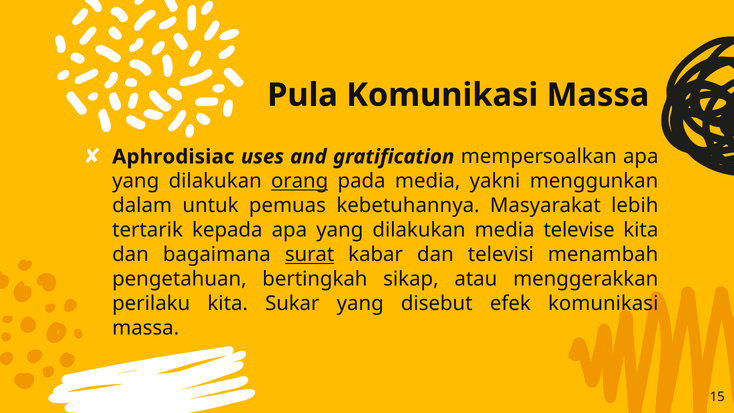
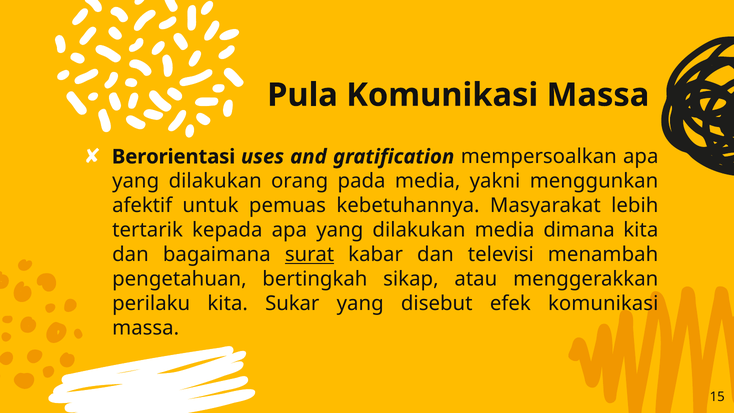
Aphrodisiac: Aphrodisiac -> Berorientasi
orang underline: present -> none
dalam: dalam -> afektif
televise: televise -> dimana
